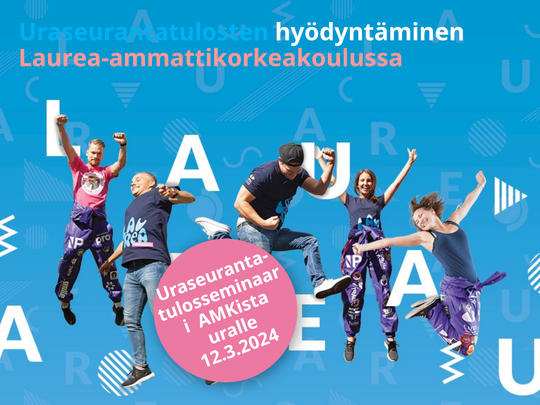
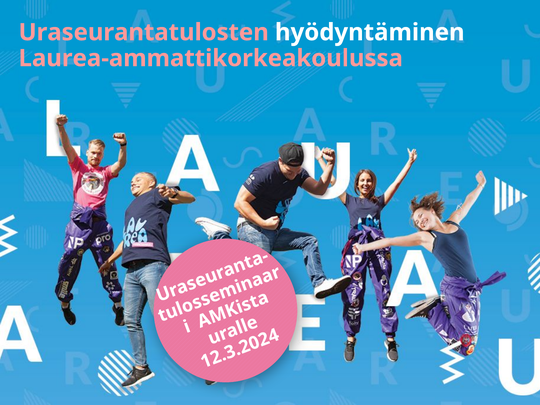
Uraseurantatulosten colour: light blue -> pink
